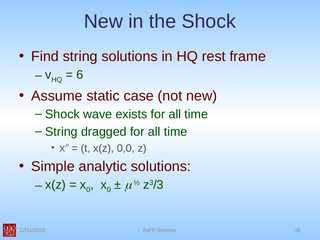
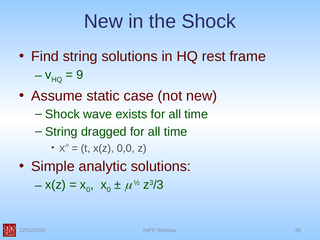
6: 6 -> 9
